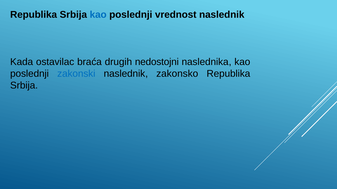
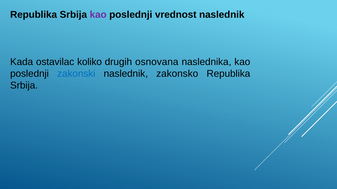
kao at (98, 15) colour: blue -> purple
braća: braća -> koliko
nedostojni: nedostojni -> osnovana
